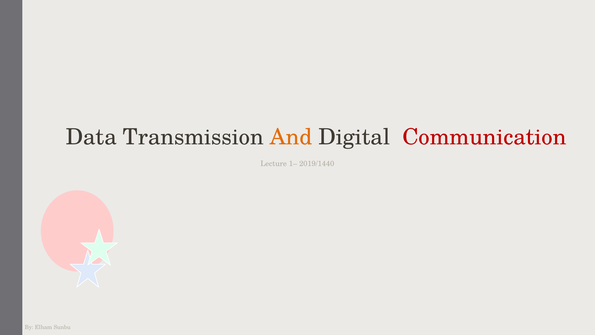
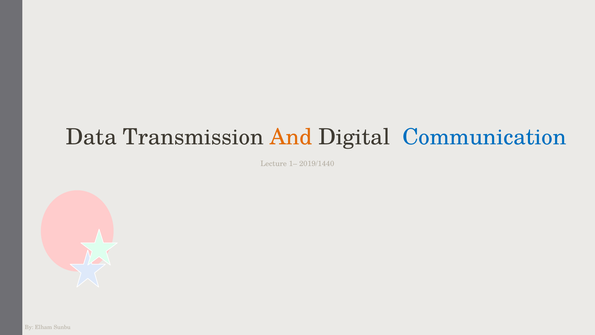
Communication colour: red -> blue
